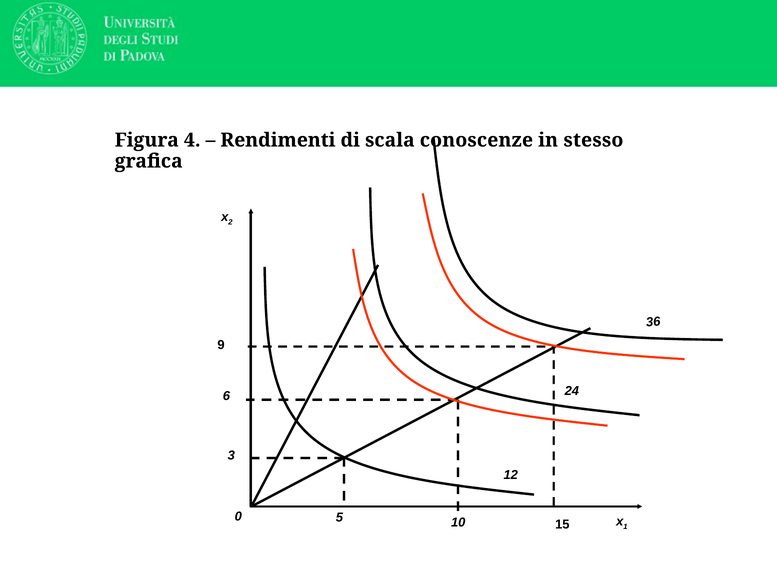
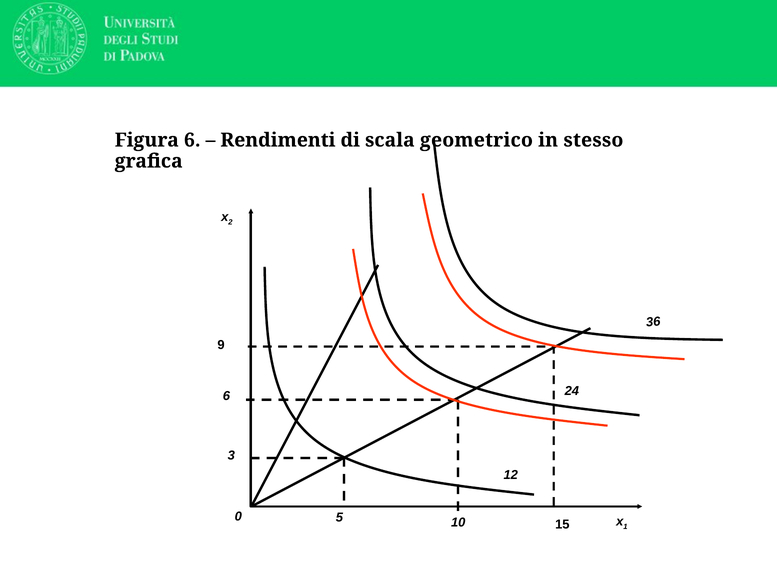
Figura 4: 4 -> 6
conoscenze: conoscenze -> geometrico
